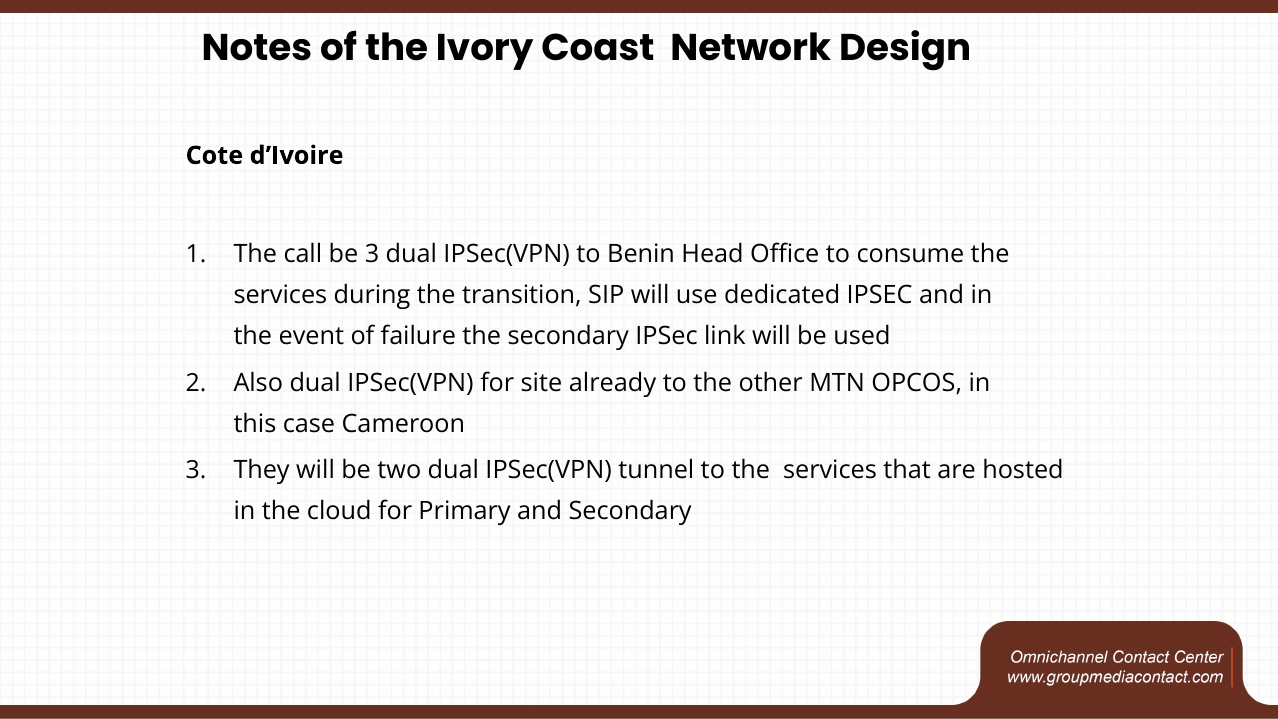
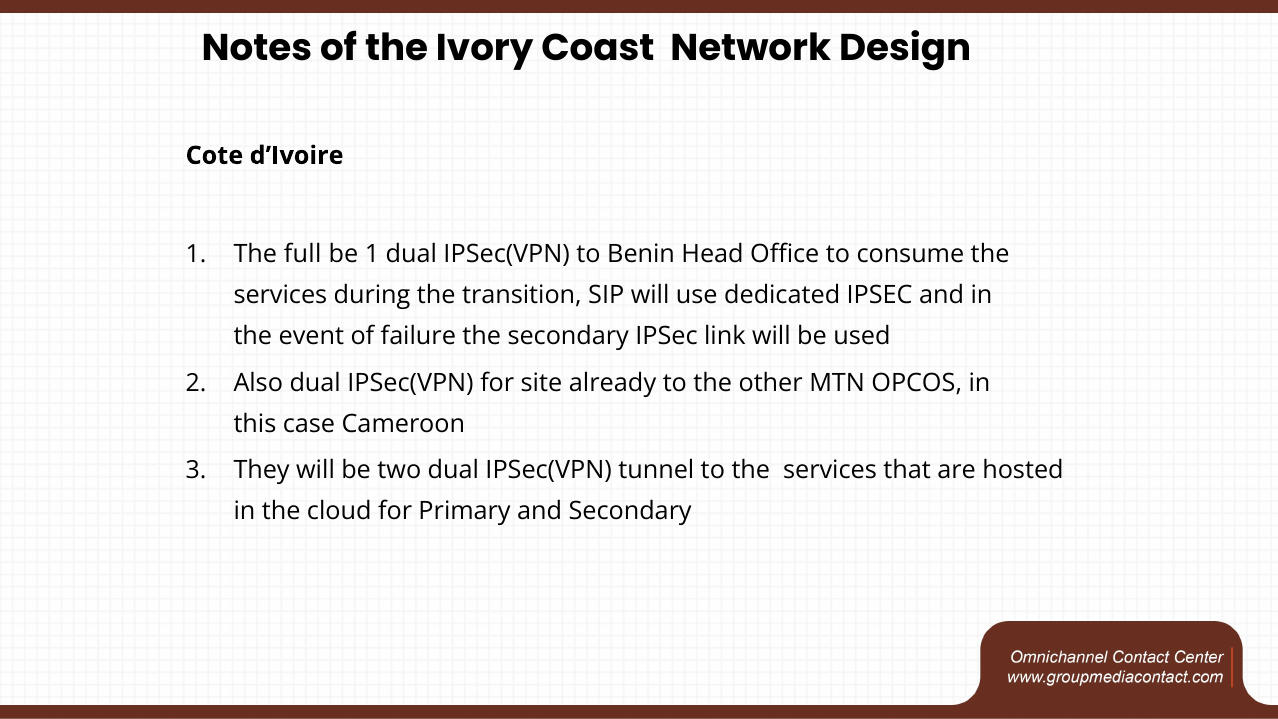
call: call -> full
be 3: 3 -> 1
